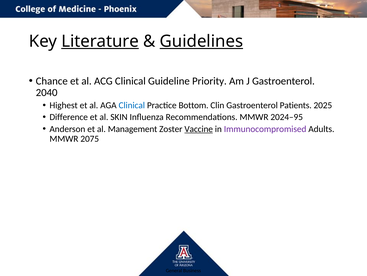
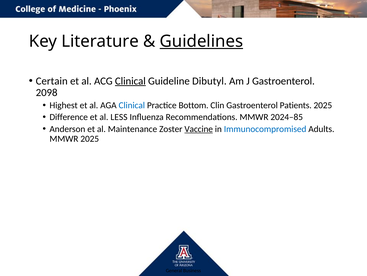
Literature underline: present -> none
Chance: Chance -> Certain
Clinical at (130, 81) underline: none -> present
Priority: Priority -> Dibutyl
2040: 2040 -> 2098
SKIN: SKIN -> LESS
2024–95: 2024–95 -> 2024–85
Management: Management -> Maintenance
Immunocompromised colour: purple -> blue
MMWR 2075: 2075 -> 2025
